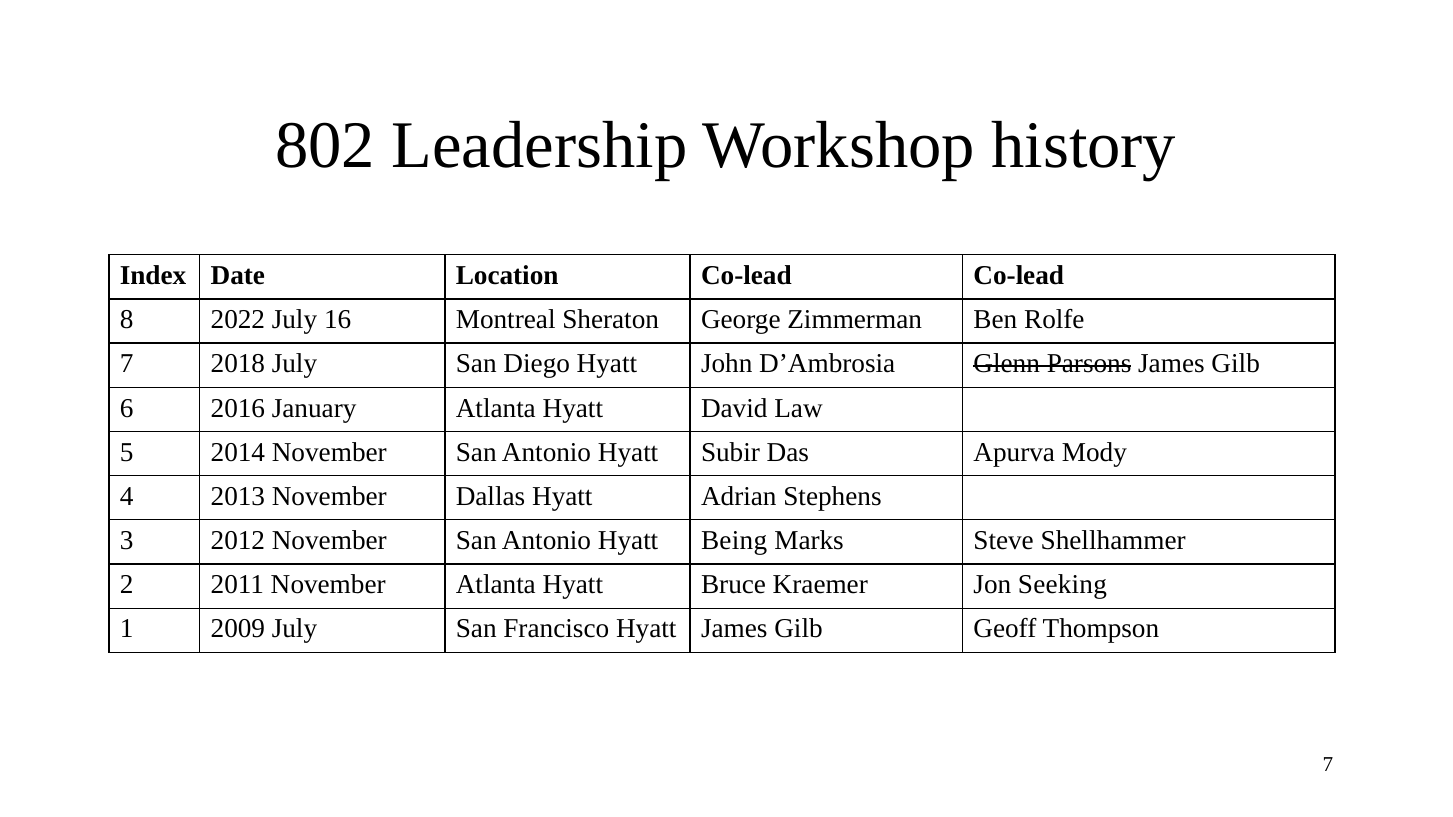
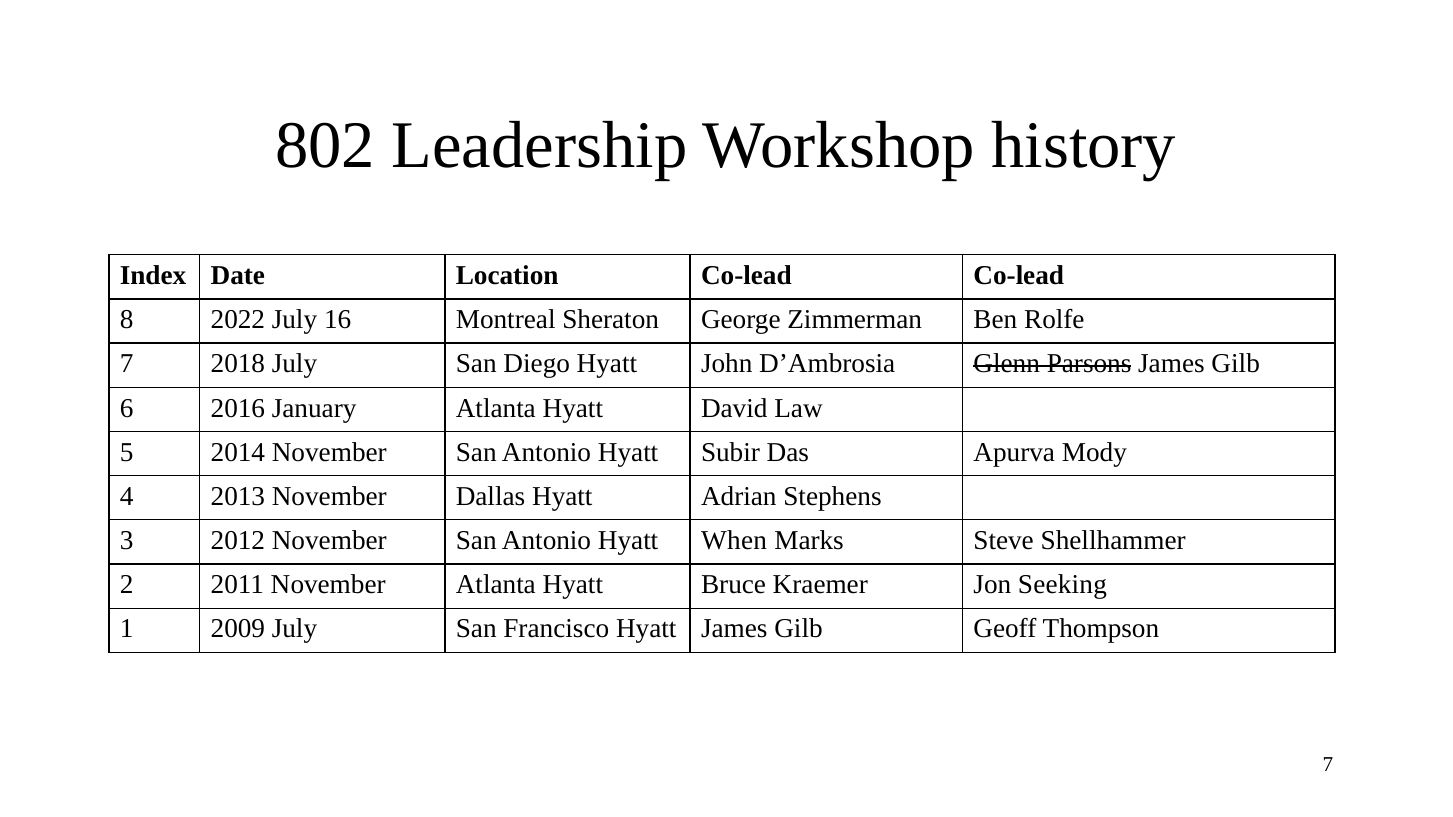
Being: Being -> When
